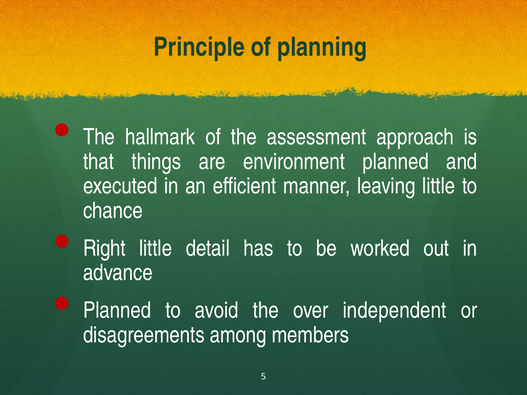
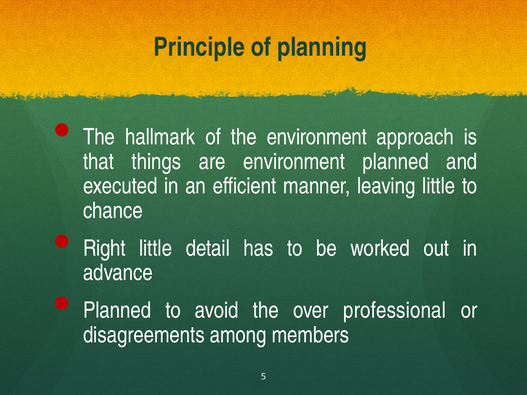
the assessment: assessment -> environment
independent: independent -> professional
